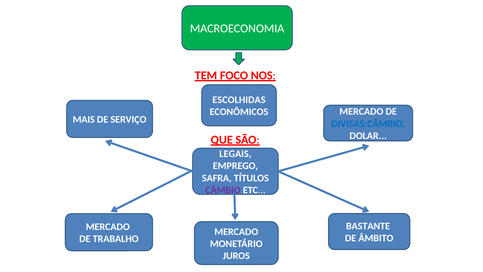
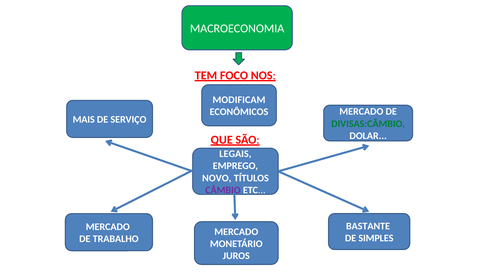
ESCOLHIDAS: ESCOLHIDAS -> MODIFICAM
DIVISAS:CÂMBIO colour: blue -> green
SAFRA: SAFRA -> NOVO
ÂMBITO: ÂMBITO -> SIMPLES
